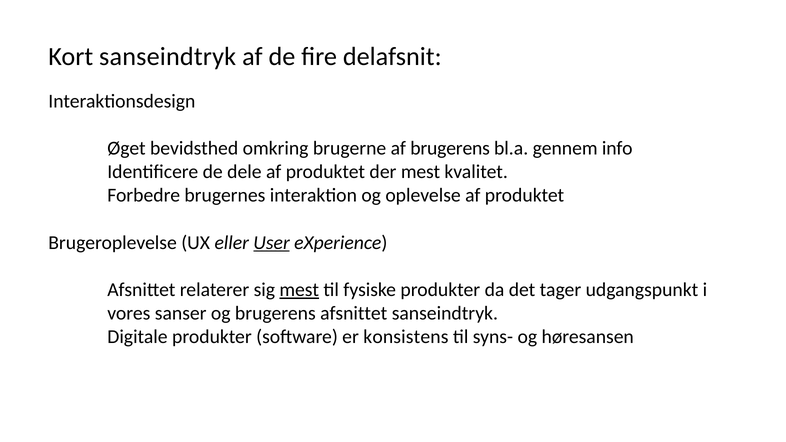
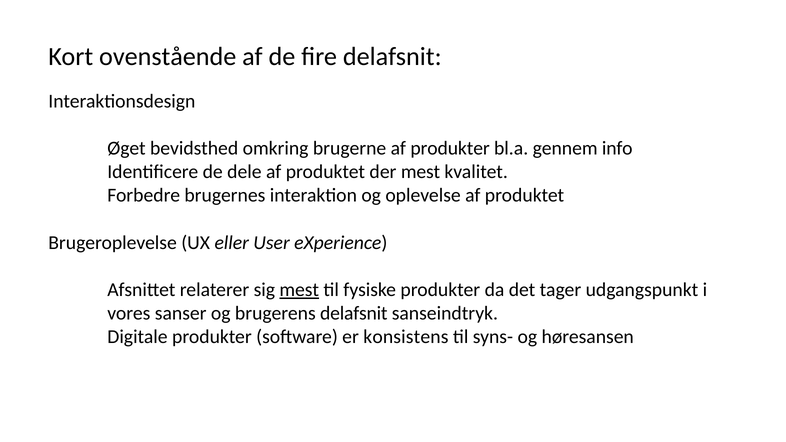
Kort sanseindtryk: sanseindtryk -> ovenstående
af brugerens: brugerens -> produkter
User underline: present -> none
brugerens afsnittet: afsnittet -> delafsnit
